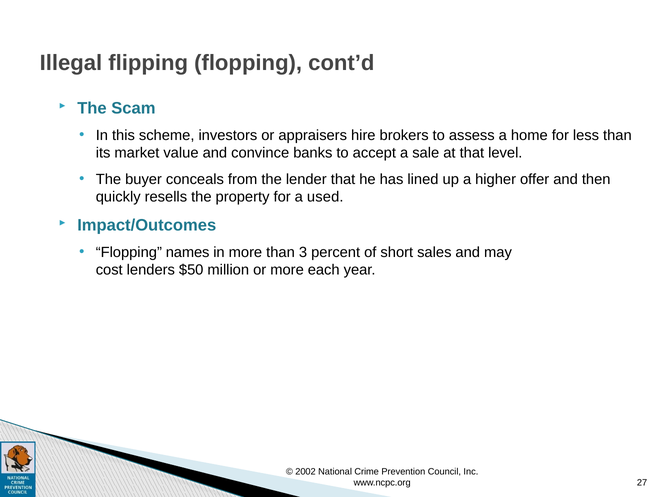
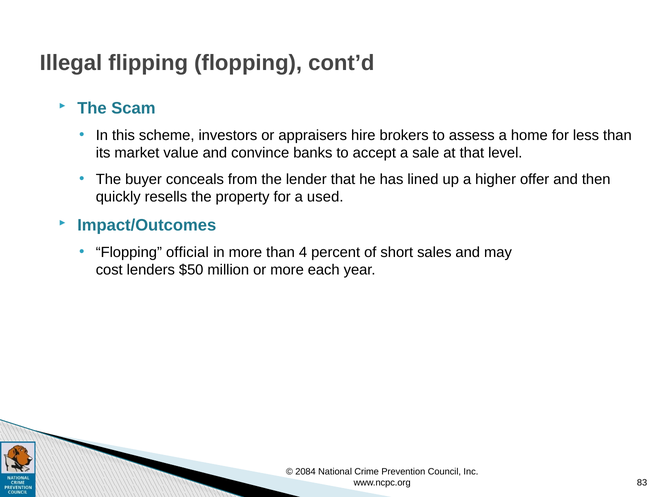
names: names -> official
3: 3 -> 4
2002: 2002 -> 2084
27: 27 -> 83
